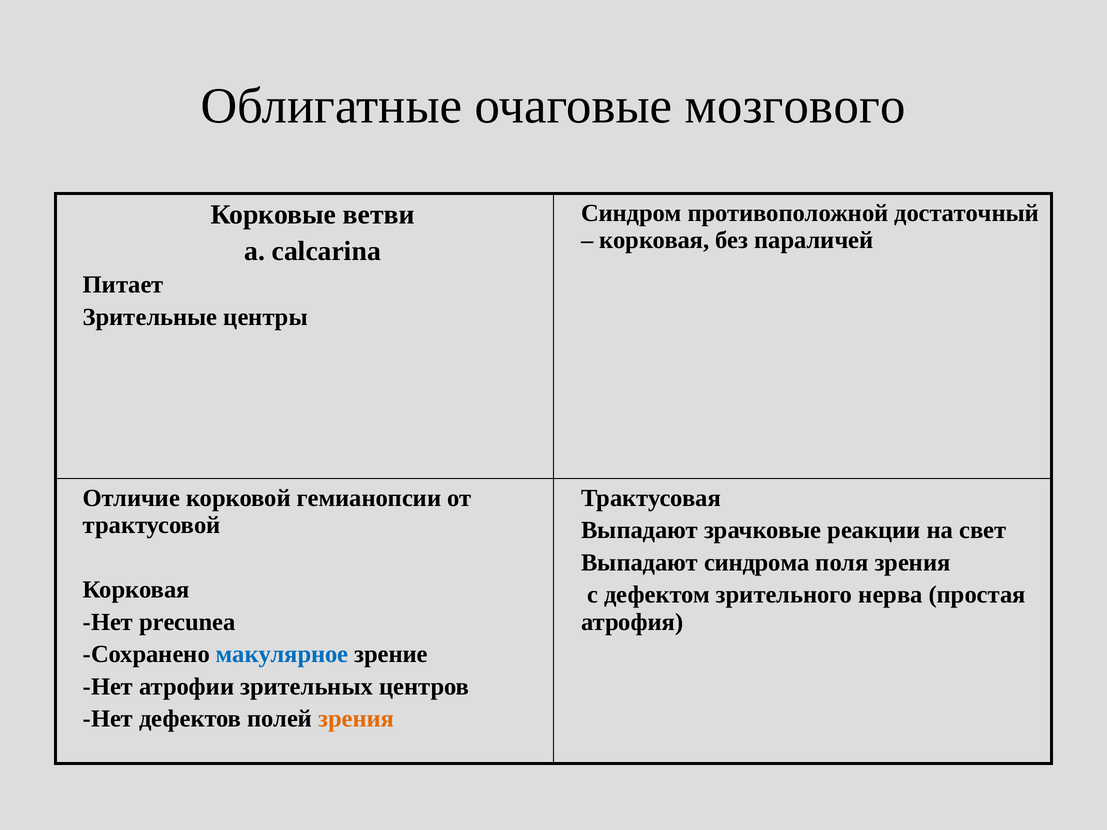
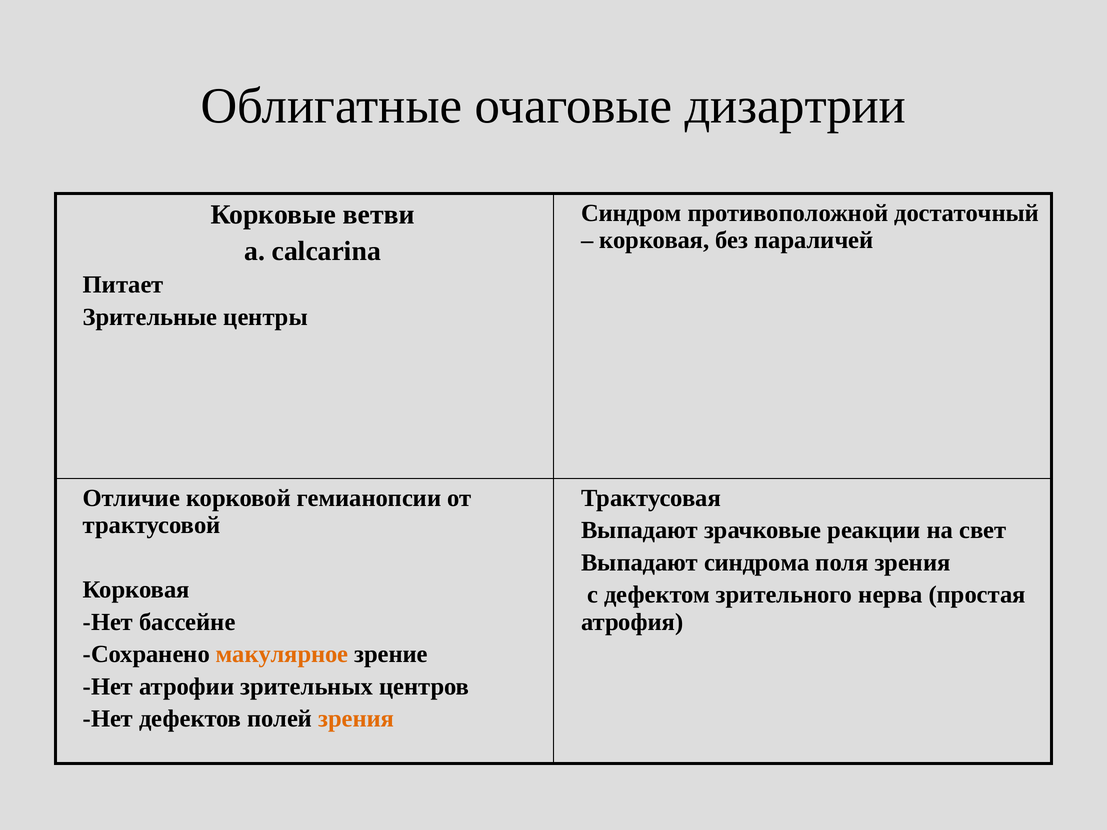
мозгового: мозгового -> дизартрии
precunea: precunea -> бассейне
макулярное colour: blue -> orange
